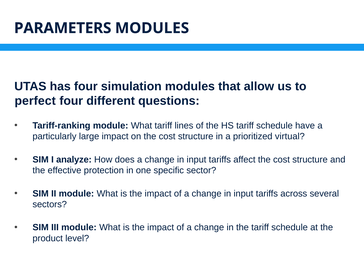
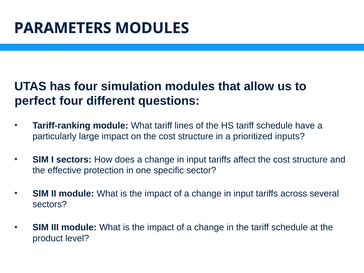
virtual: virtual -> inputs
I analyze: analyze -> sectors
